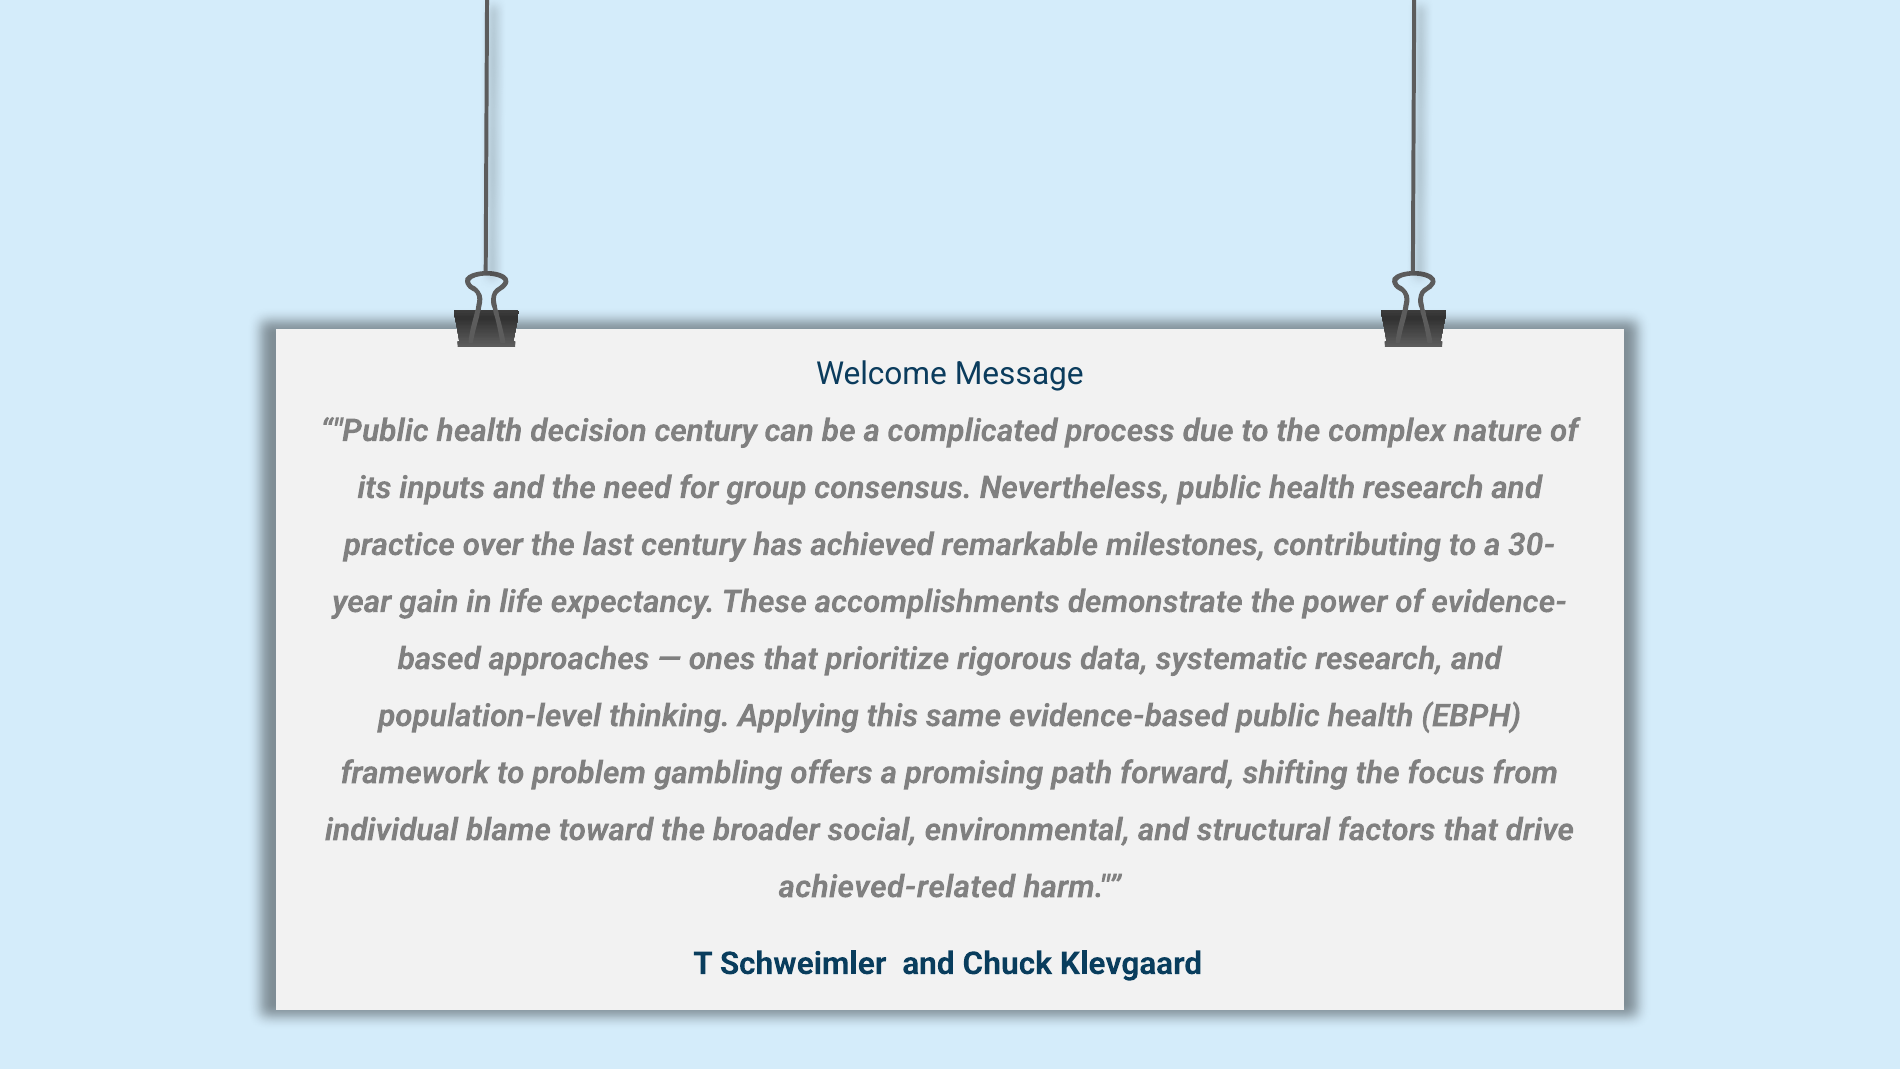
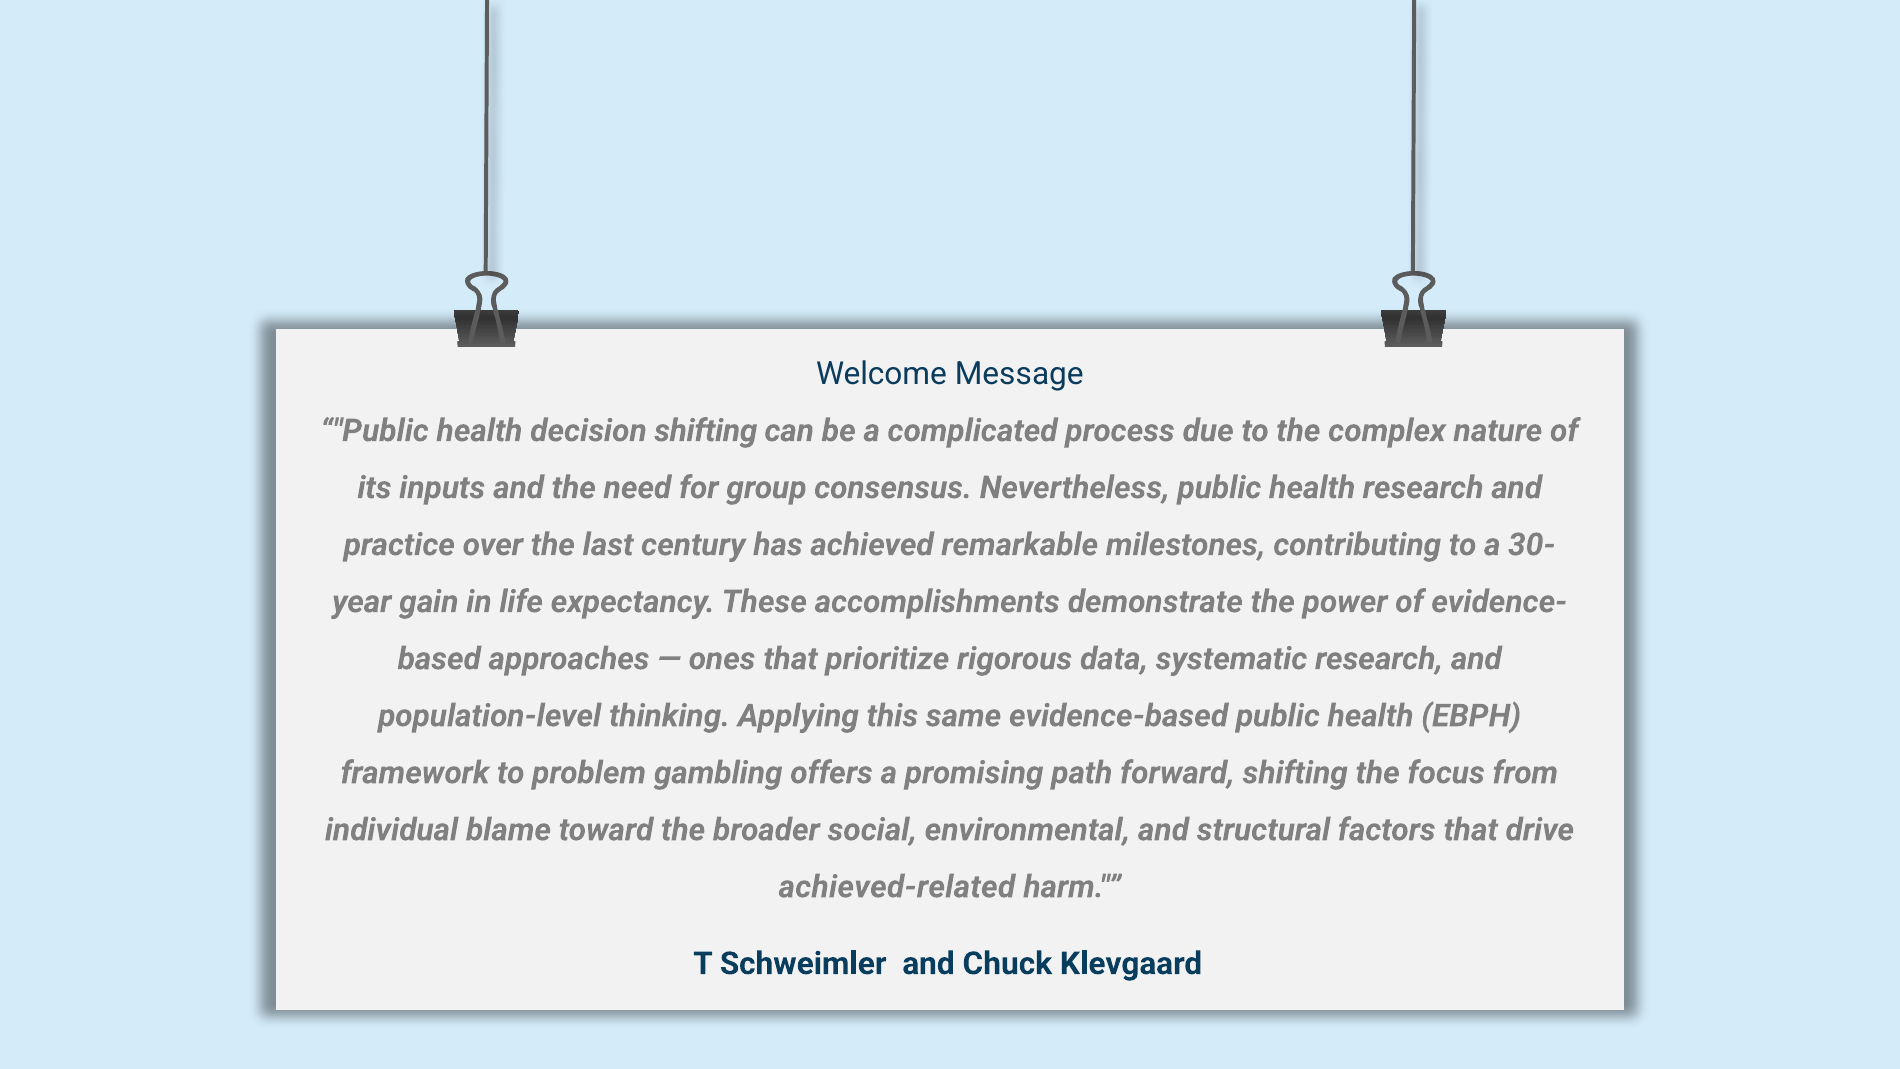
decision century: century -> shifting
